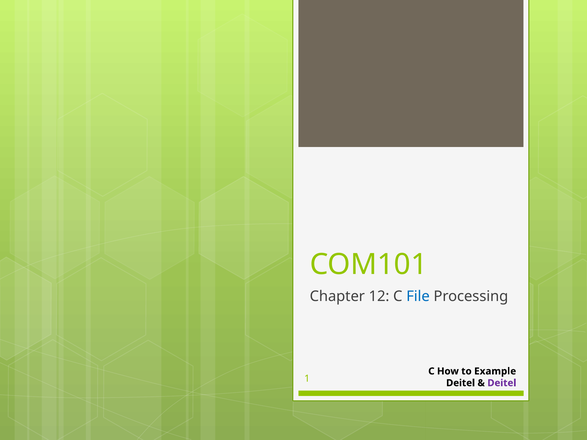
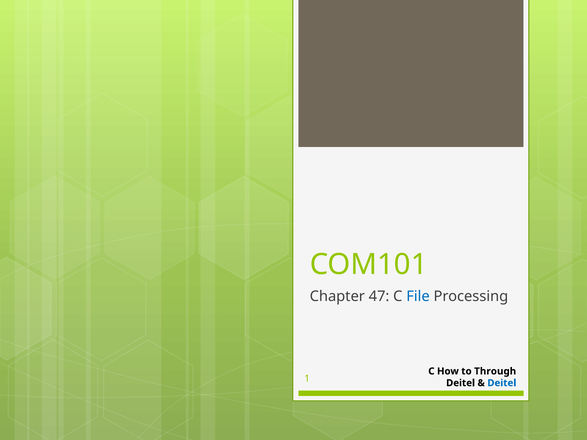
12: 12 -> 47
Example: Example -> Through
Deitel at (502, 383) colour: purple -> blue
